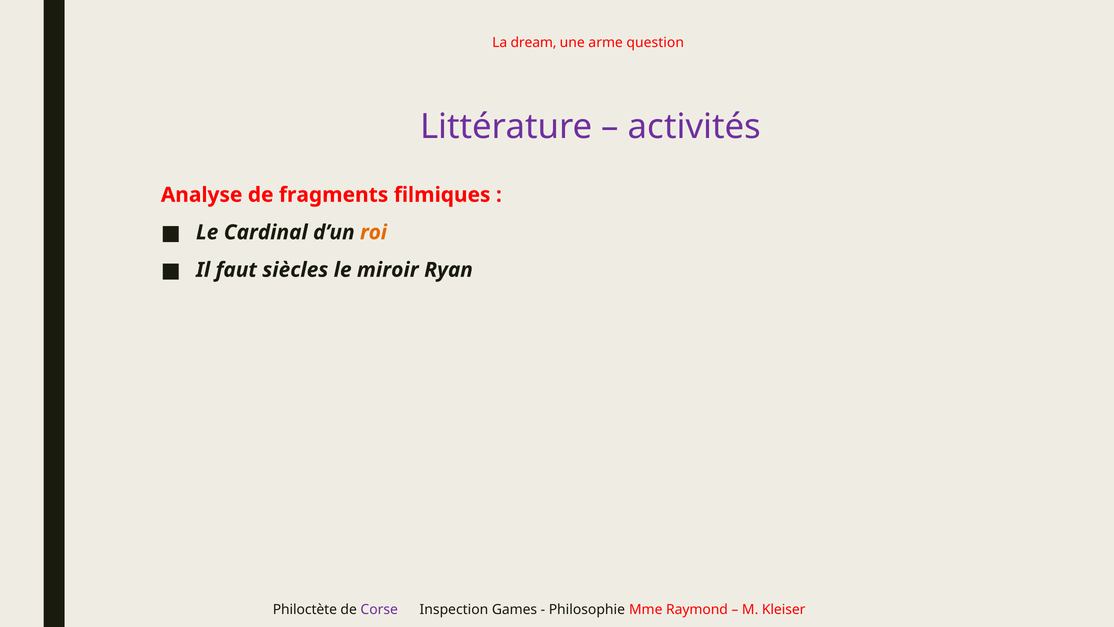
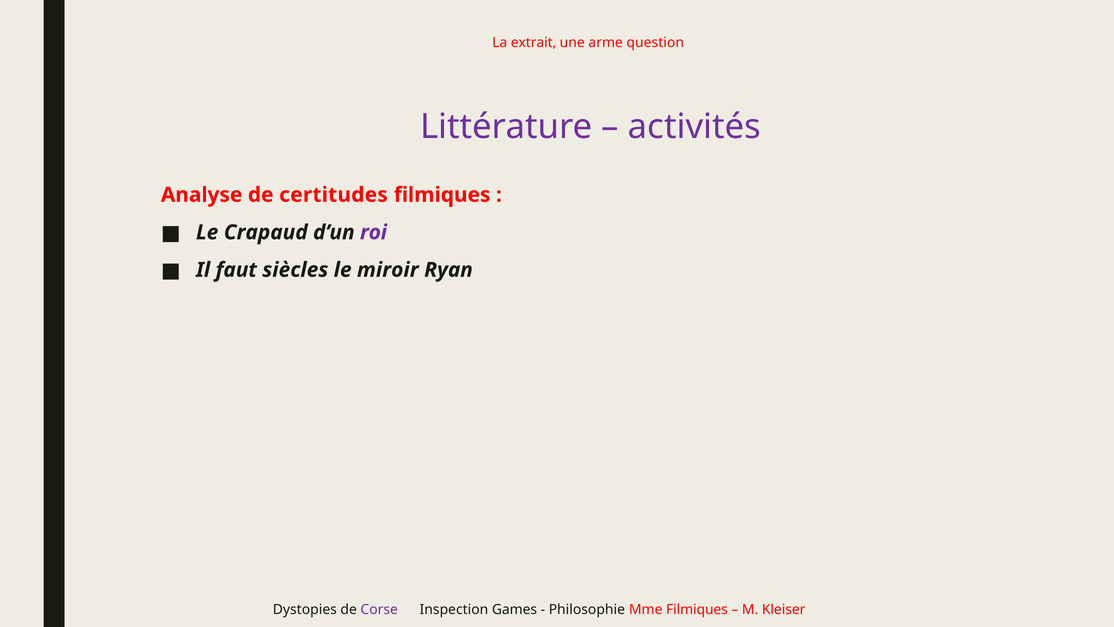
dream: dream -> extrait
fragments: fragments -> certitudes
Cardinal: Cardinal -> Crapaud
roi colour: orange -> purple
Philoctète: Philoctète -> Dystopies
Mme Raymond: Raymond -> Filmiques
